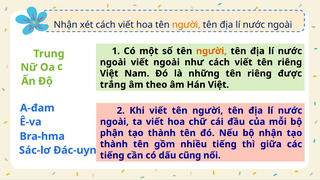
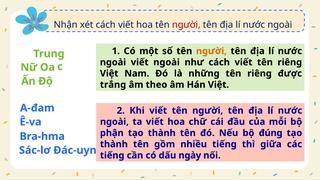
người at (186, 25) colour: orange -> red
bộ nhận: nhận -> đúng
cũng: cũng -> ngày
